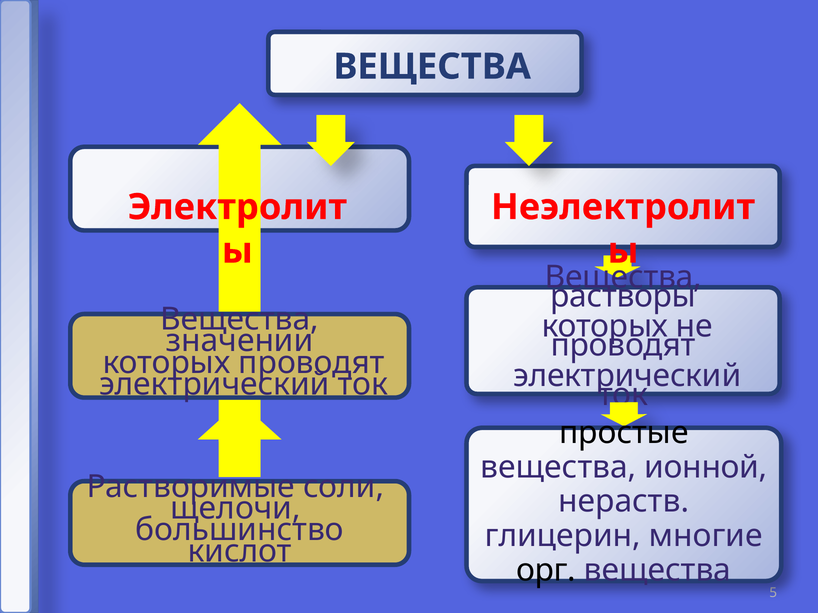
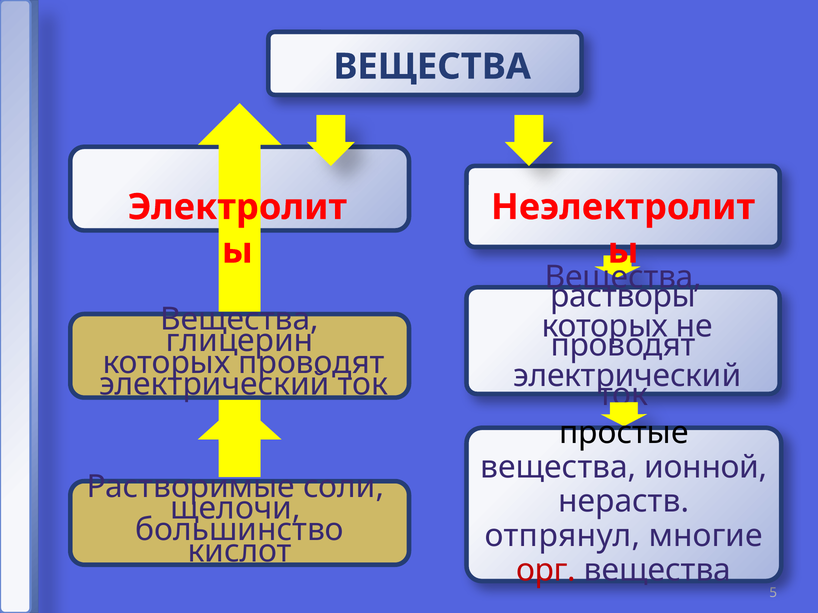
значении: значении -> глицерин
глицерин: глицерин -> отпрянул
орг colour: black -> red
